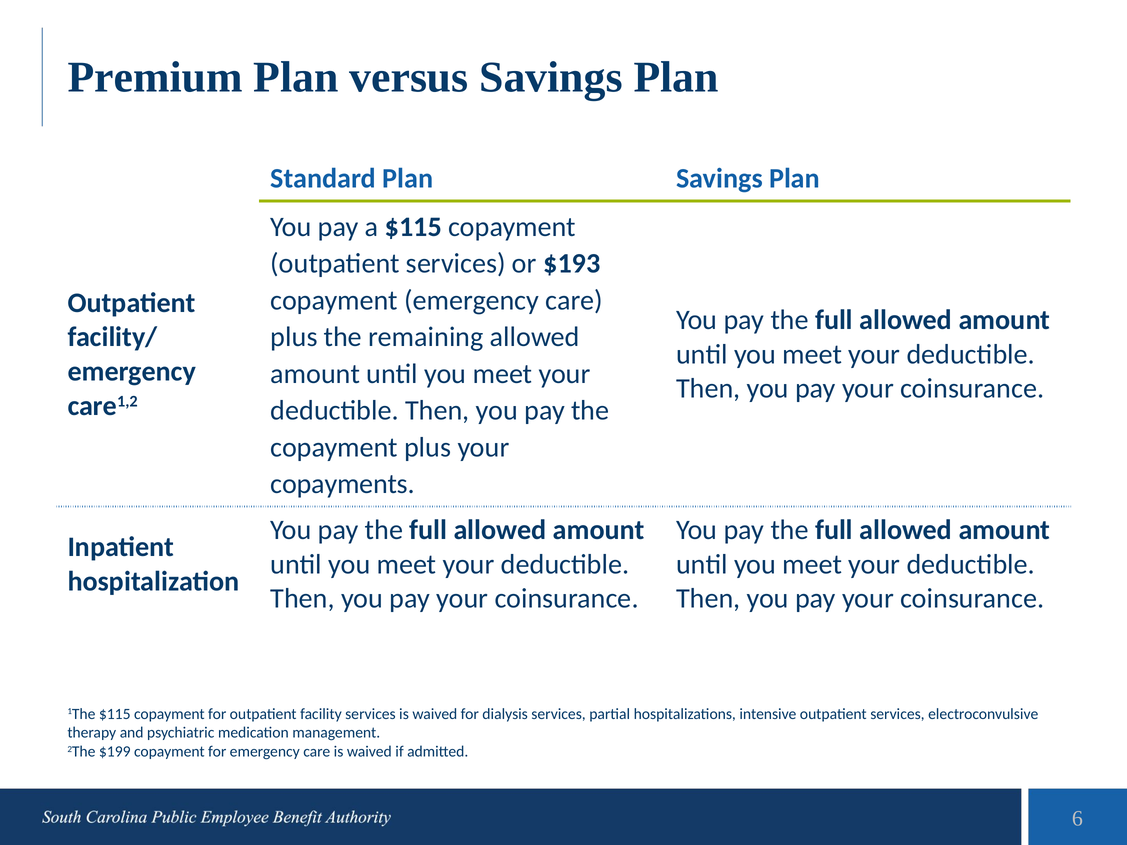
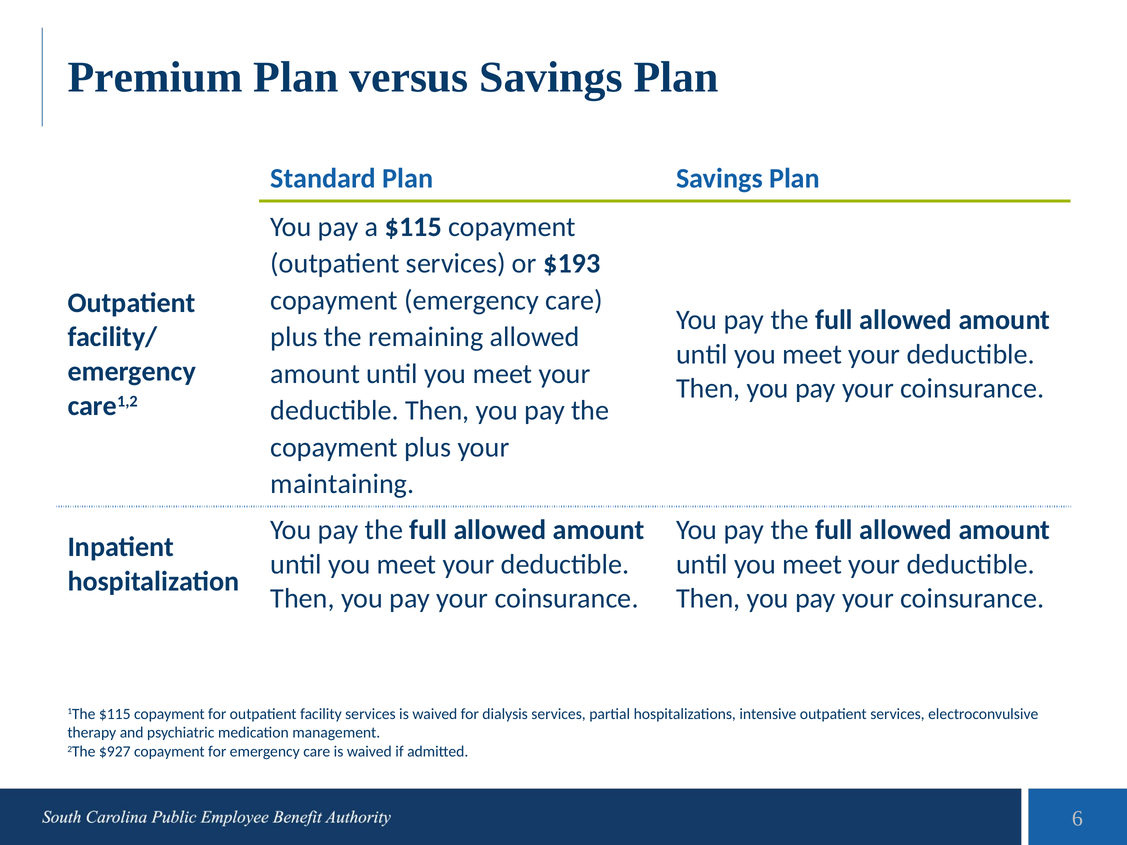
copayments: copayments -> maintaining
$199: $199 -> $927
